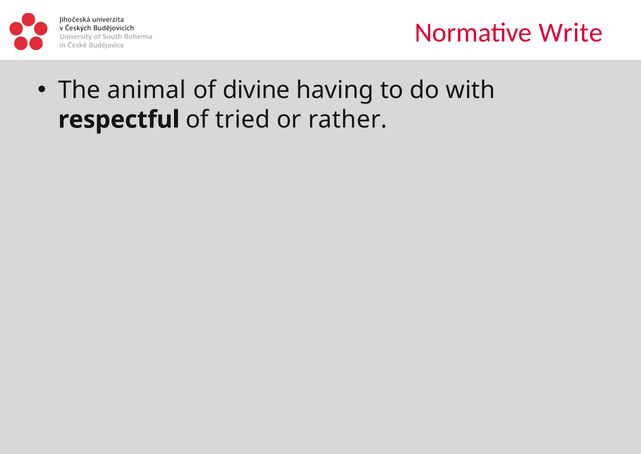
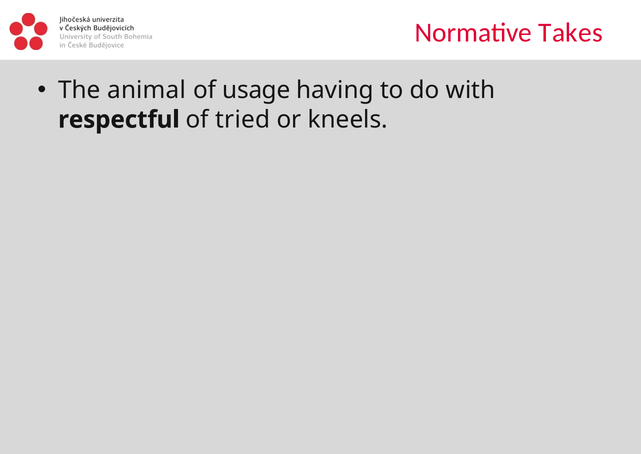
Write: Write -> Takes
divine: divine -> usage
rather: rather -> kneels
